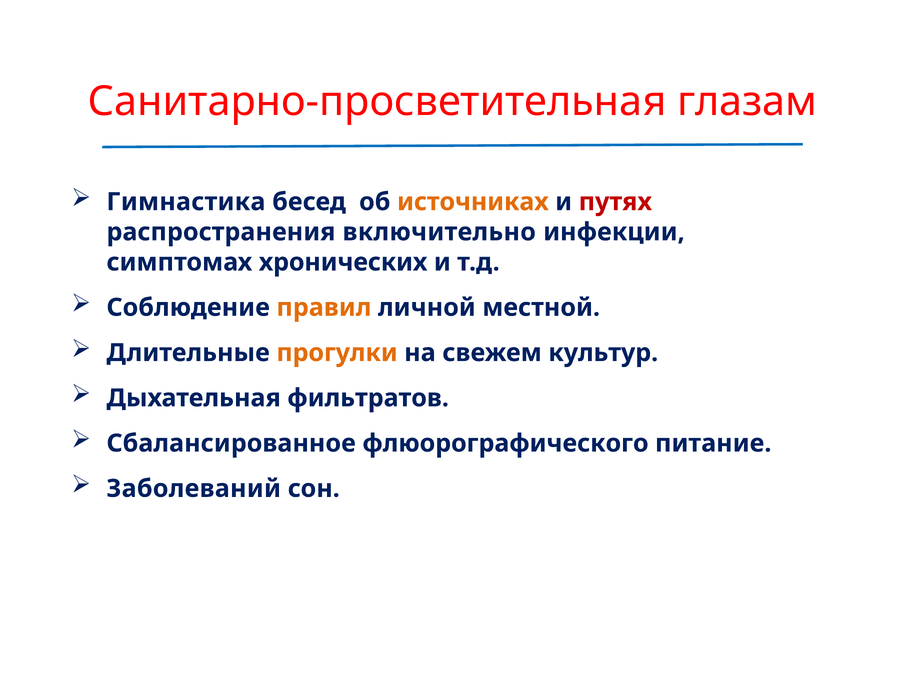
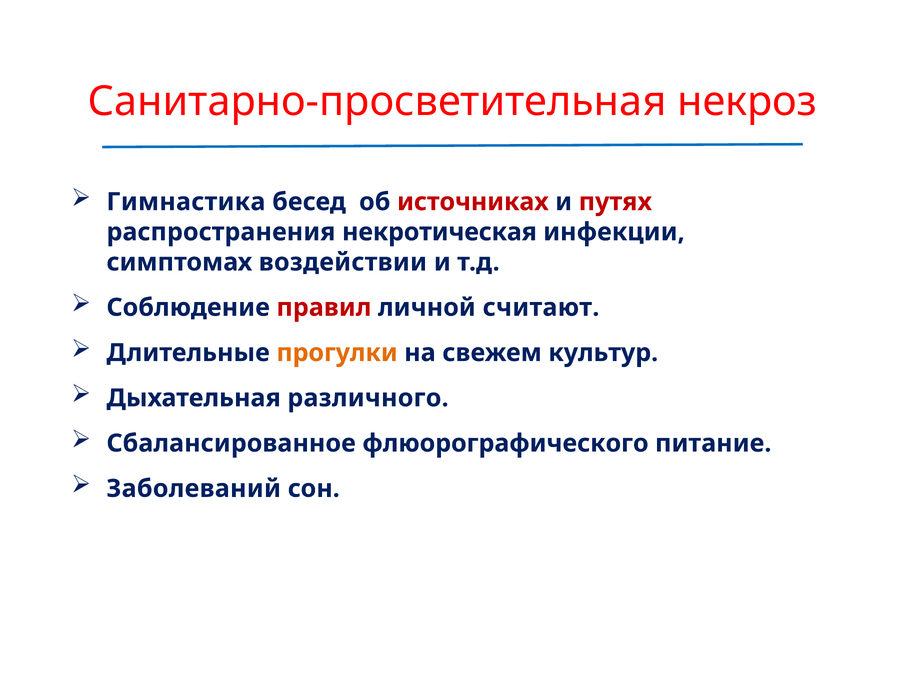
глазам: глазам -> некроз
источниках colour: orange -> red
включительно: включительно -> некротическая
хронических: хронических -> воздействии
правил colour: orange -> red
местной: местной -> считают
фильтратов: фильтратов -> различного
